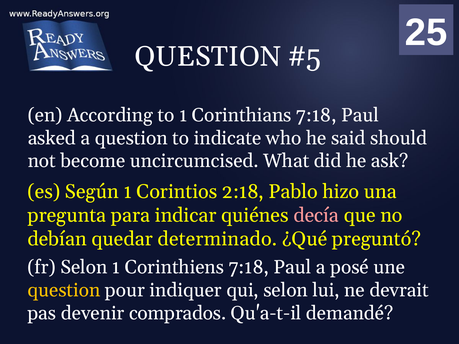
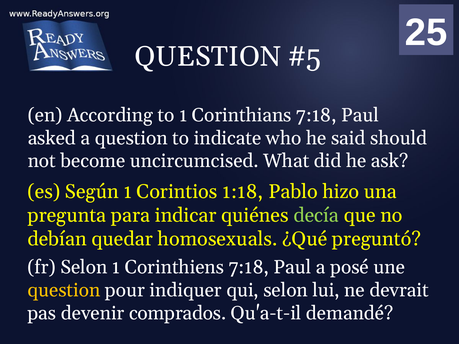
2:18: 2:18 -> 1:18
decía colour: pink -> light green
determinado: determinado -> homosexuals
